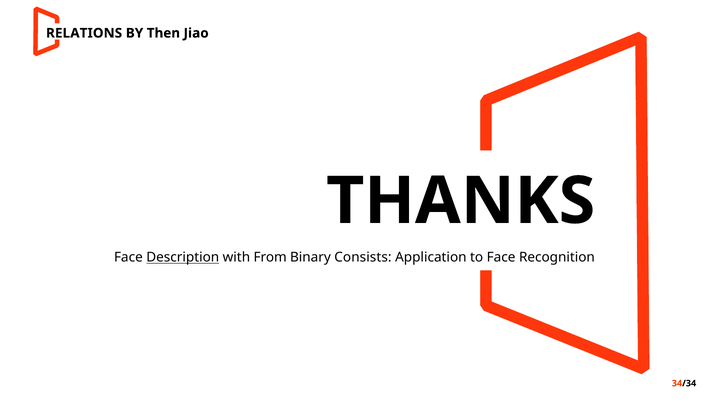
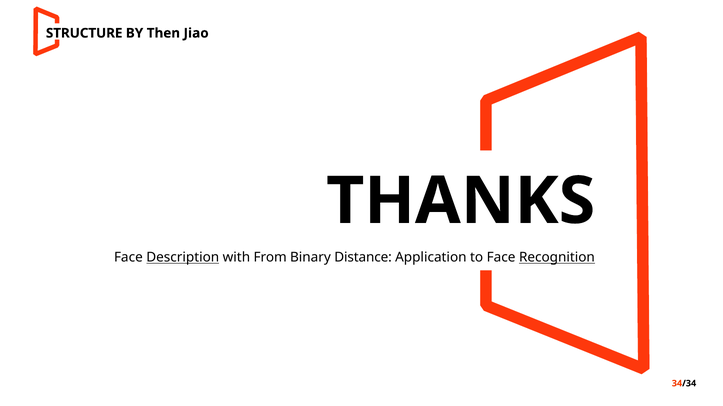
RELATIONS: RELATIONS -> STRUCTURE
Consists: Consists -> Distance
Recognition underline: none -> present
